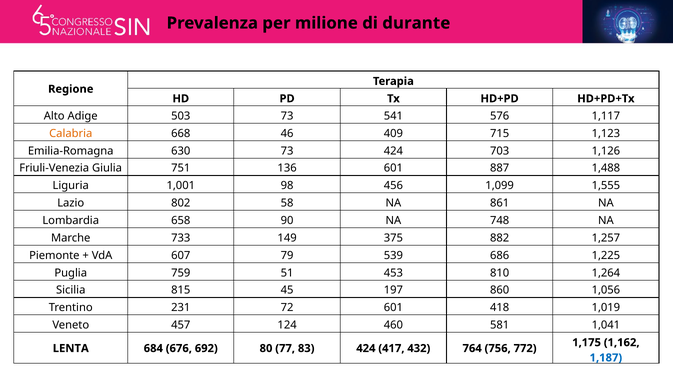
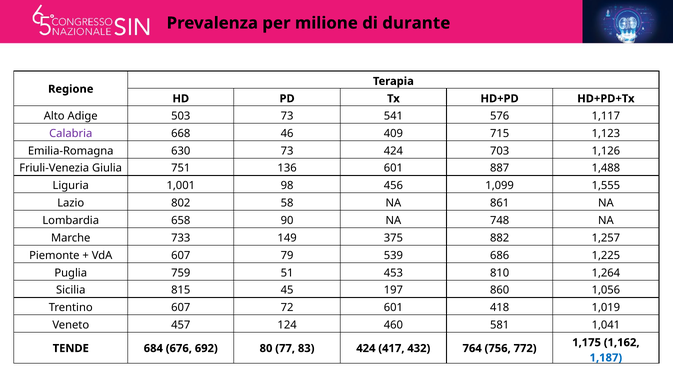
Calabria colour: orange -> purple
Trentino 231: 231 -> 607
LENTA: LENTA -> TENDE
